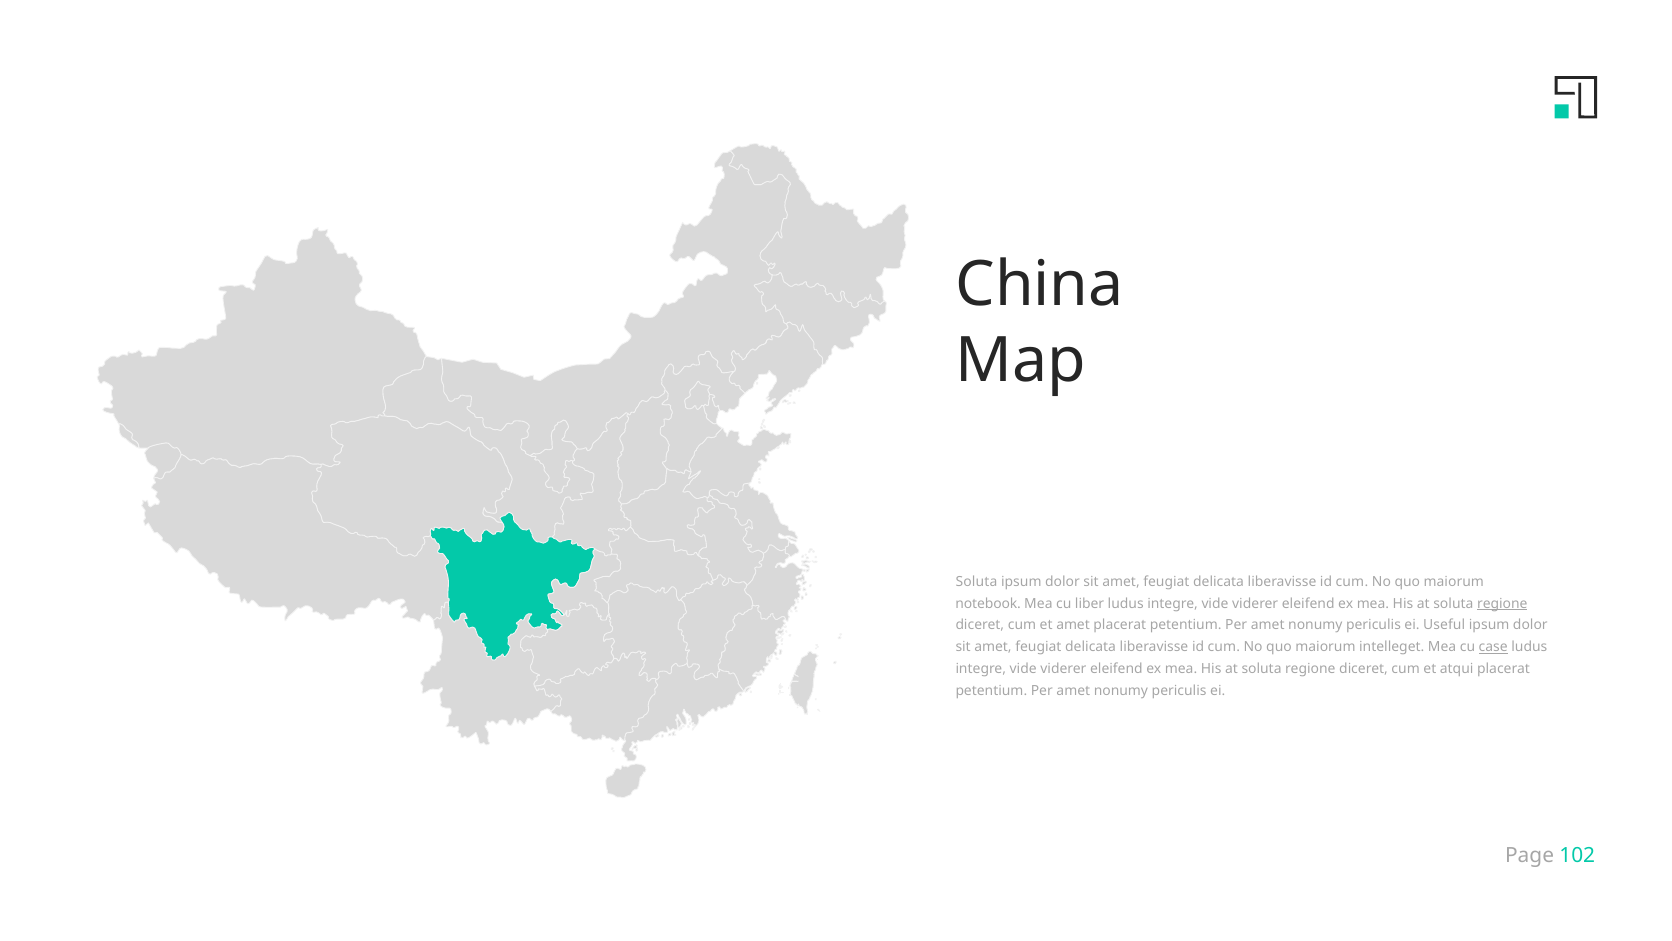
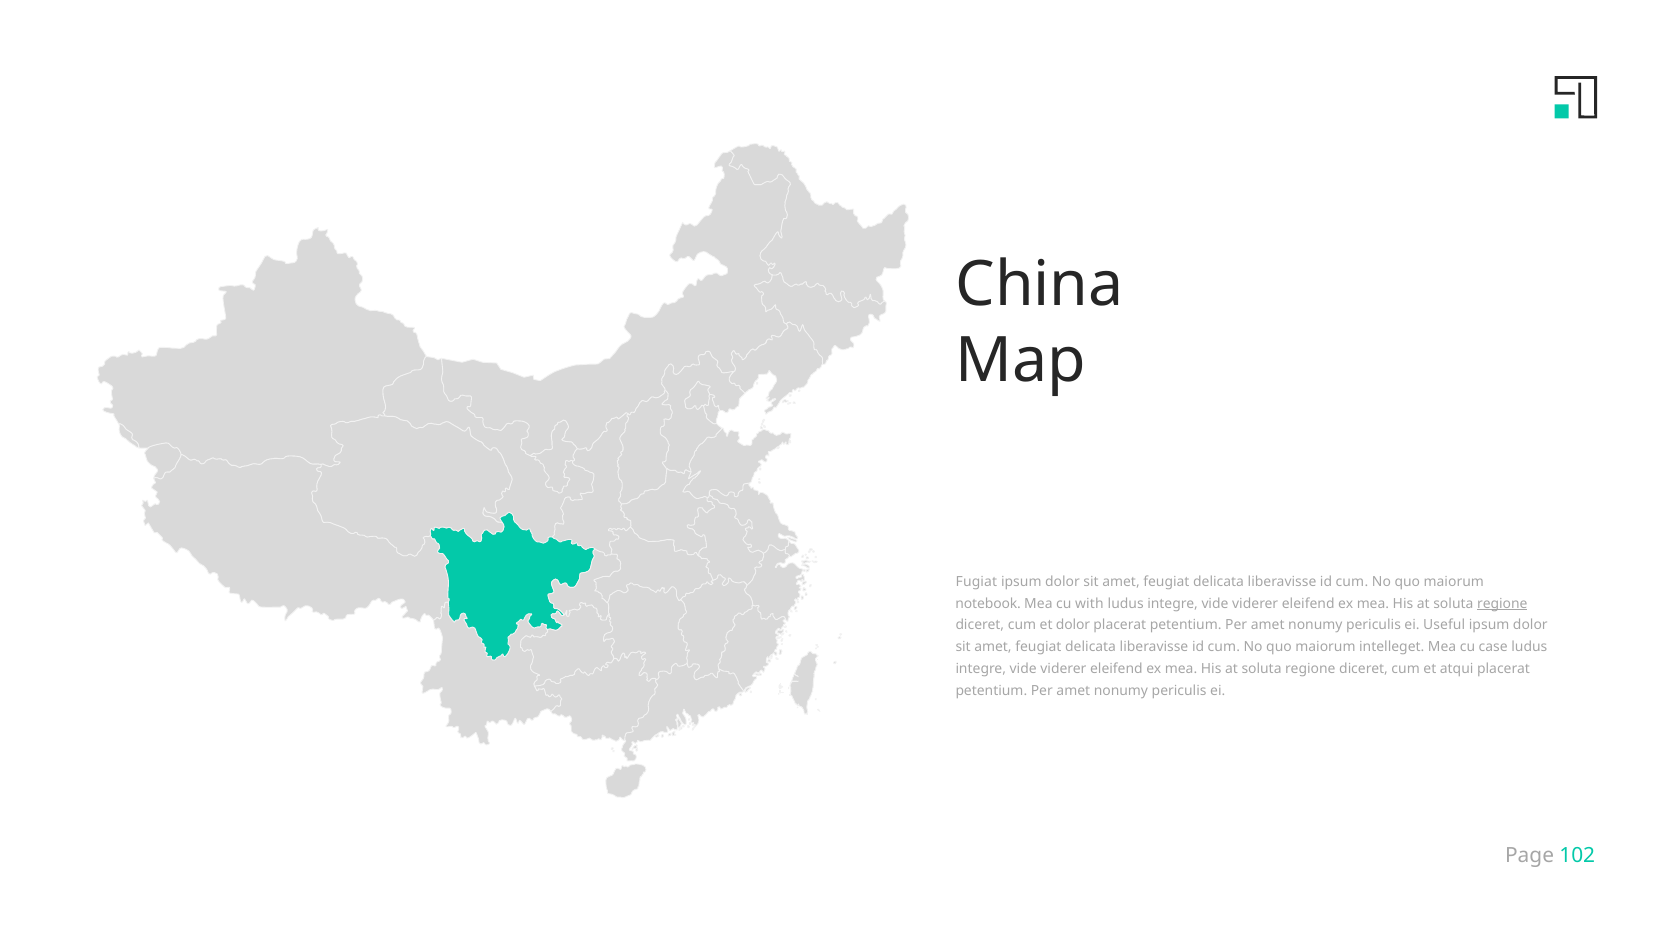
Soluta at (976, 582): Soluta -> Fugiat
liber: liber -> with
et amet: amet -> dolor
case underline: present -> none
